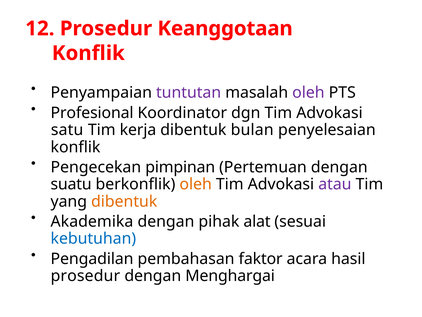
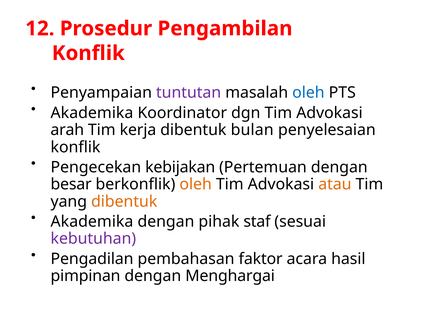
Keanggotaan: Keanggotaan -> Pengambilan
oleh at (308, 93) colour: purple -> blue
Profesional at (92, 113): Profesional -> Akademika
satu: satu -> arah
pimpinan: pimpinan -> kebijakan
suatu: suatu -> besar
atau colour: purple -> orange
alat: alat -> staf
kebutuhan colour: blue -> purple
prosedur at (85, 276): prosedur -> pimpinan
